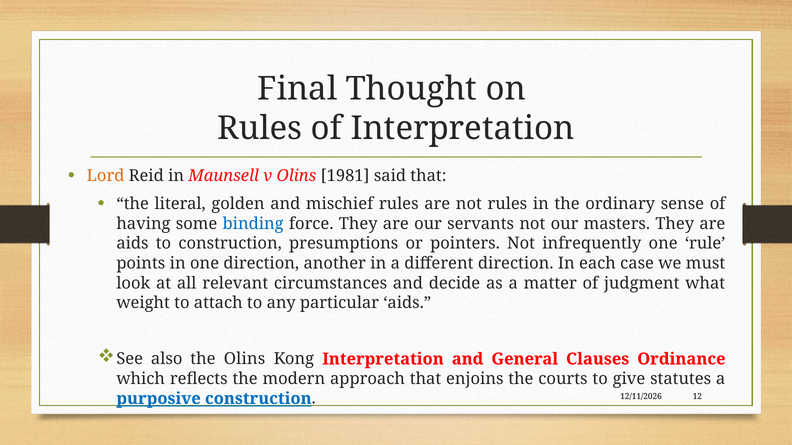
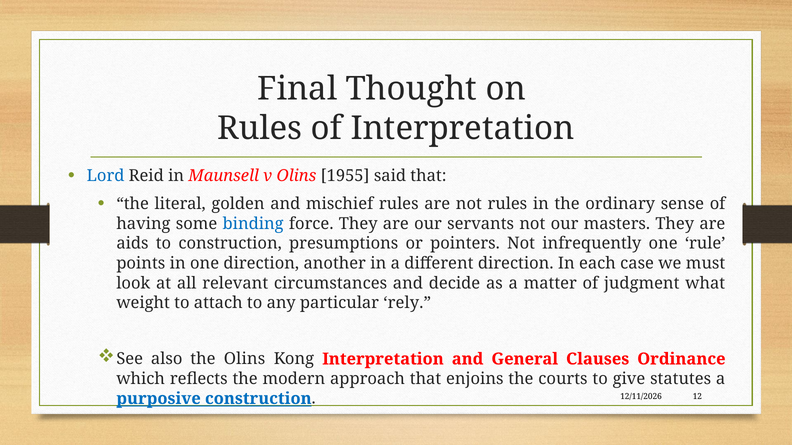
Lord colour: orange -> blue
1981: 1981 -> 1955
particular aids: aids -> rely
